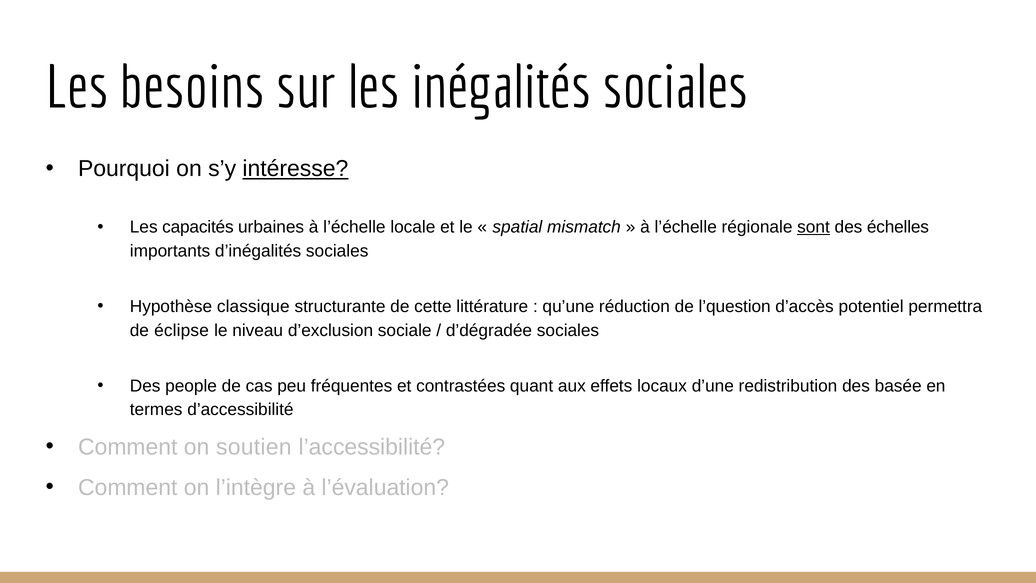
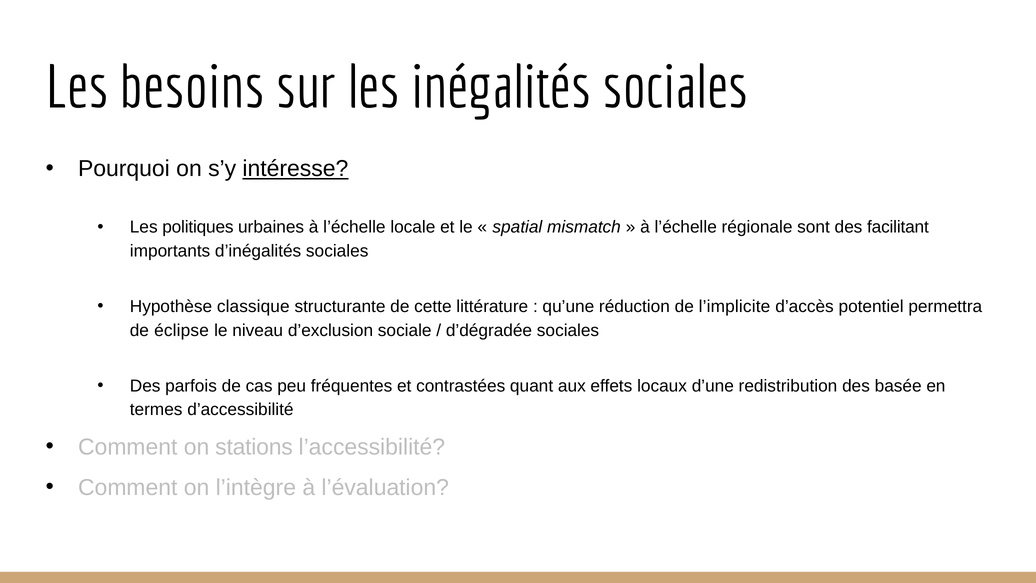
capacités: capacités -> politiques
sont underline: present -> none
échelles: échelles -> facilitant
l’question: l’question -> l’implicite
people: people -> parfois
soutien: soutien -> stations
